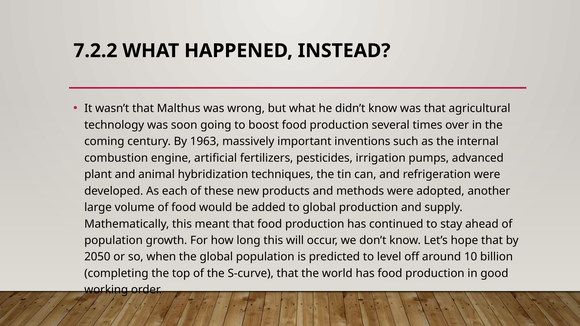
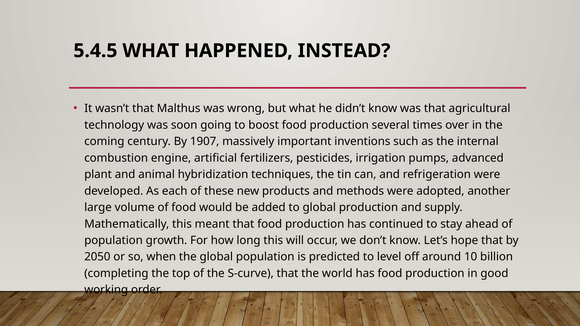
7.2.2: 7.2.2 -> 5.4.5
1963: 1963 -> 1907
